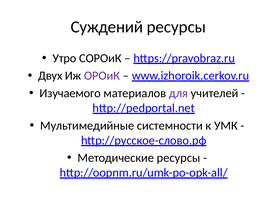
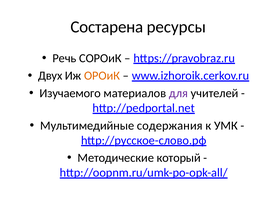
Суждений: Суждений -> Состарена
Утро: Утро -> Речь
ОРОиК colour: purple -> orange
системности: системности -> содержания
Методические ресурсы: ресурсы -> который
